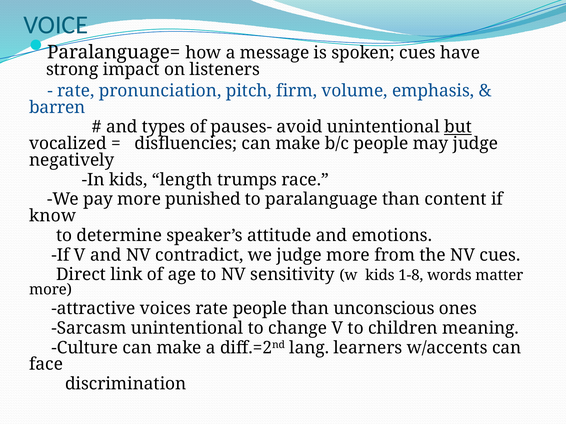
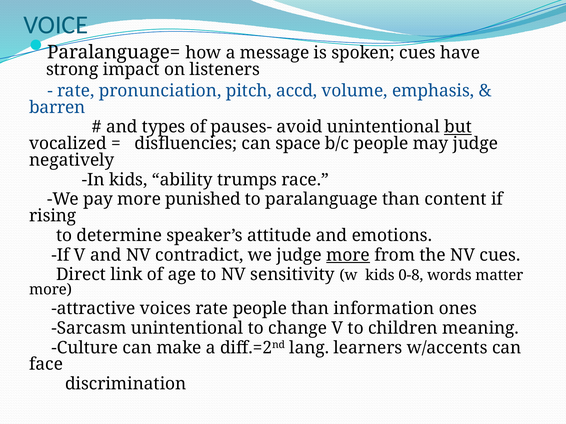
firm: firm -> accd
disfluencies can make: make -> space
length: length -> ability
know: know -> rising
more at (348, 255) underline: none -> present
1-8: 1-8 -> 0-8
unconscious: unconscious -> information
